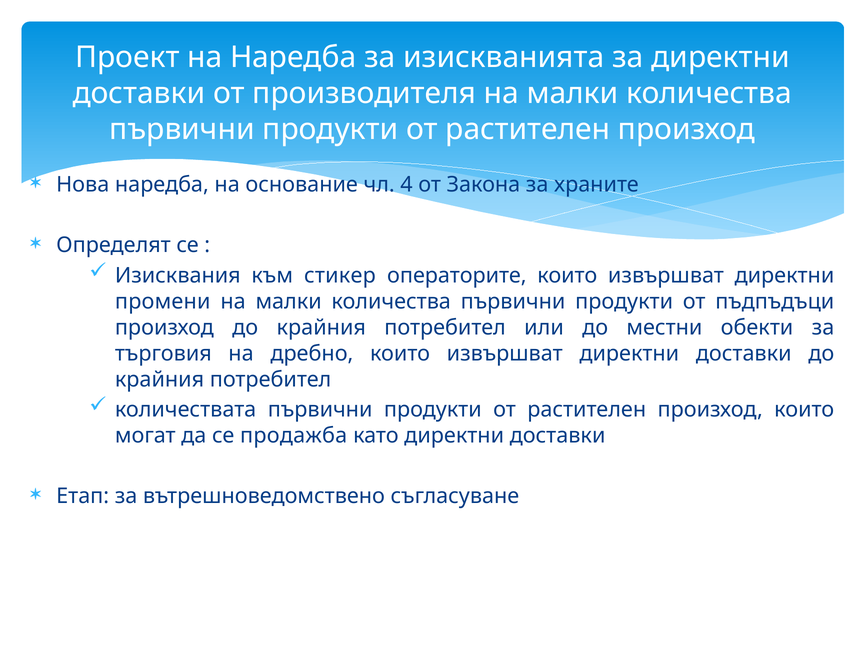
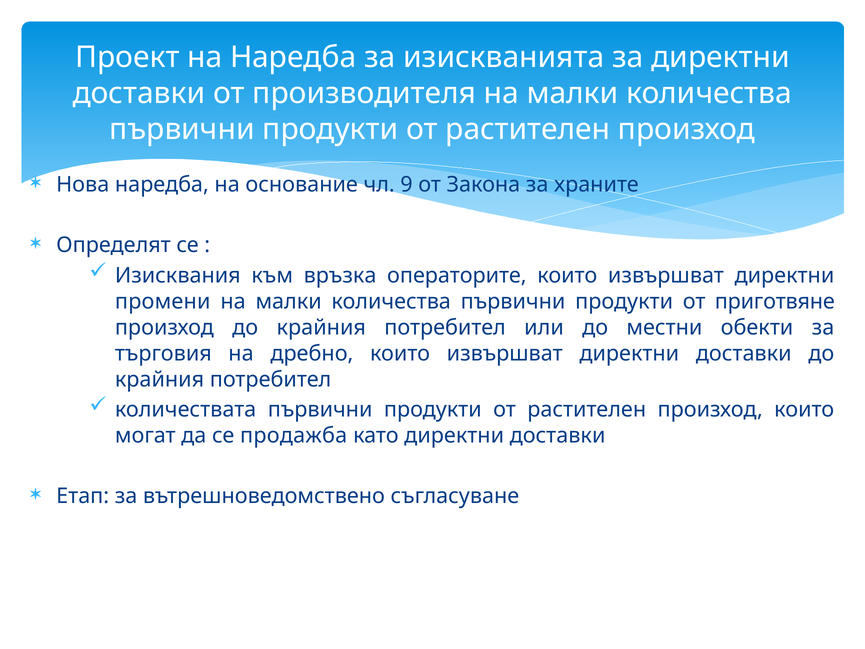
4: 4 -> 9
стикер: стикер -> връзка
пъдпъдъци: пъдпъдъци -> приготвяне
